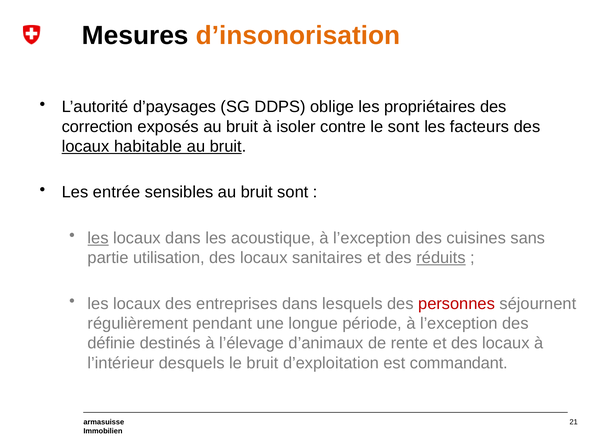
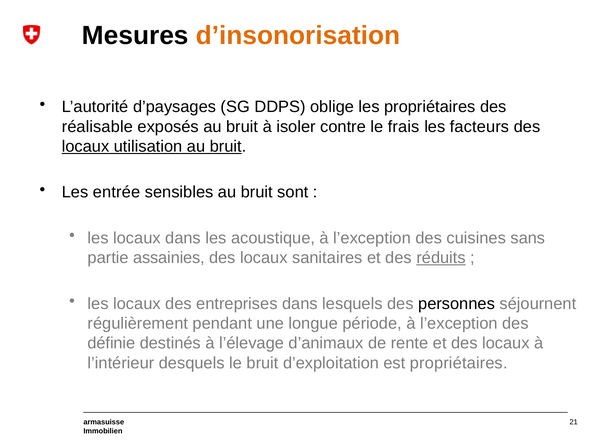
correction: correction -> réalisable
le sont: sont -> frais
habitable: habitable -> utilisation
les at (98, 238) underline: present -> none
utilisation: utilisation -> assainies
personnes colour: red -> black
est commandant: commandant -> propriétaires
